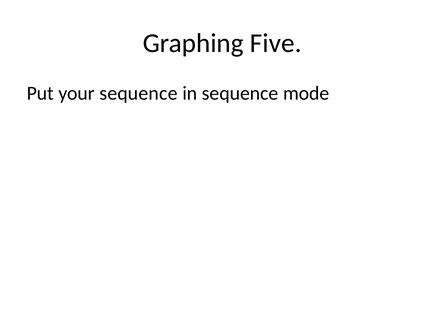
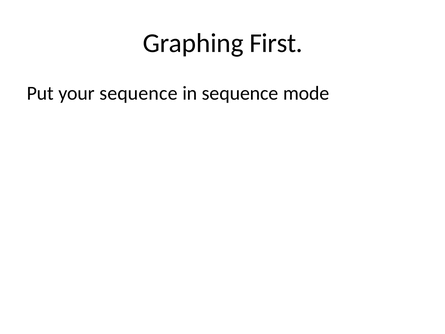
Five: Five -> First
